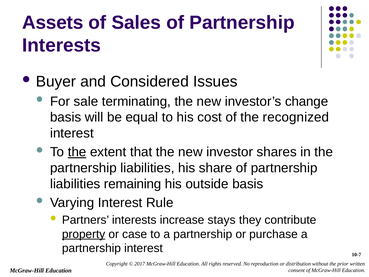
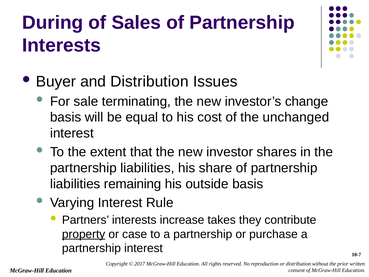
Assets: Assets -> During
and Considered: Considered -> Distribution
recognized: recognized -> unchanged
the at (77, 152) underline: present -> none
stays: stays -> takes
